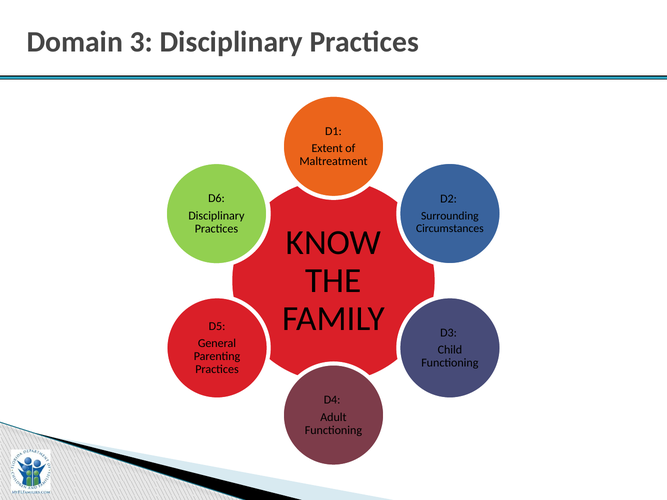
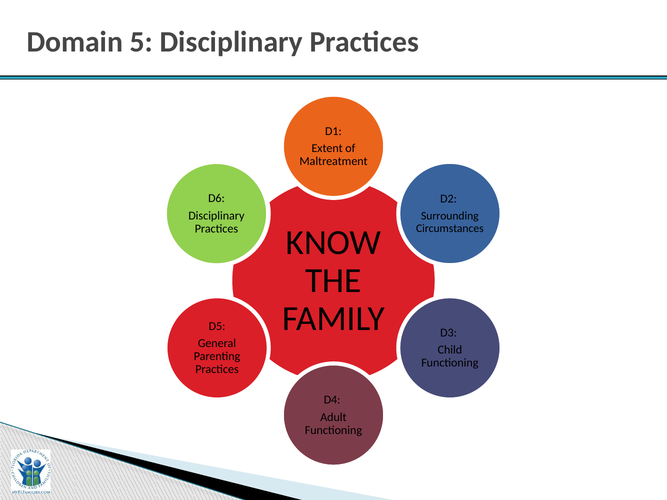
3: 3 -> 5
